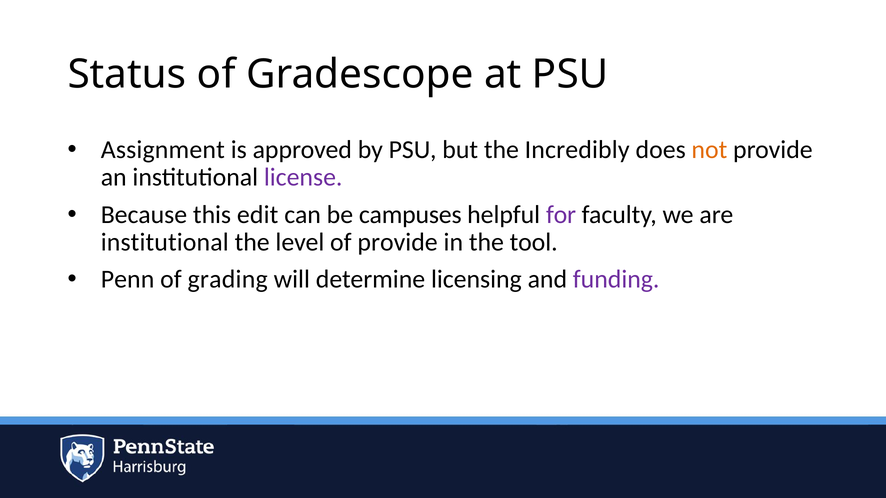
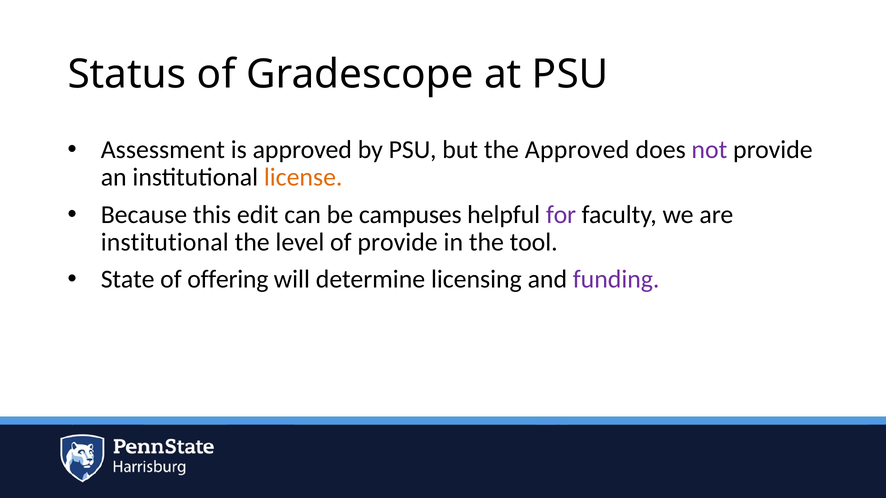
Assignment: Assignment -> Assessment
the Incredibly: Incredibly -> Approved
not colour: orange -> purple
license colour: purple -> orange
Penn: Penn -> State
grading: grading -> offering
